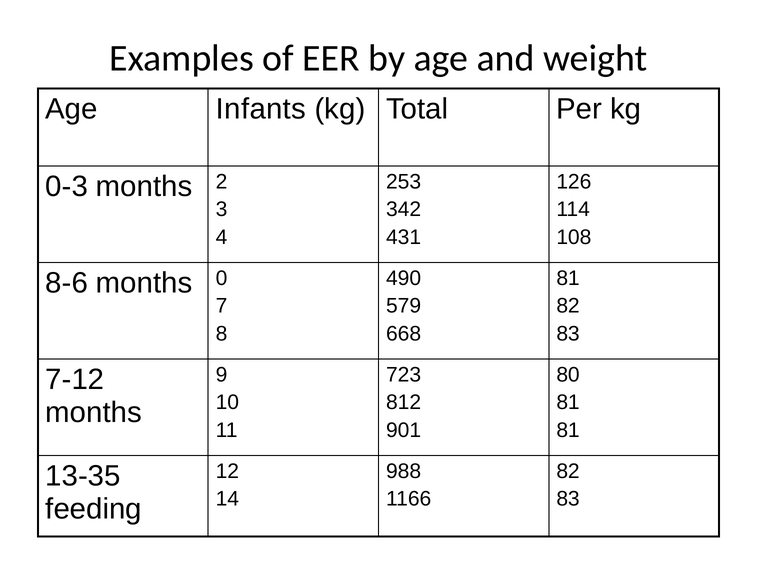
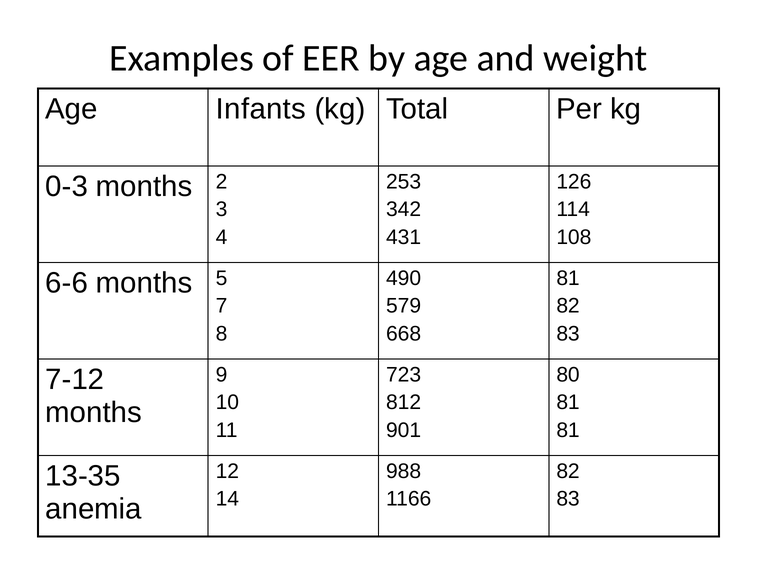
8-6: 8-6 -> 6-6
0: 0 -> 5
feeding: feeding -> anemia
